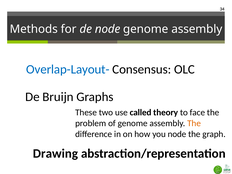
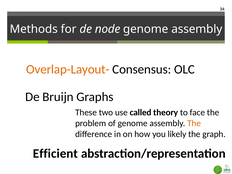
Overlap-Layout- colour: blue -> orange
you node: node -> likely
Drawing: Drawing -> Efficient
